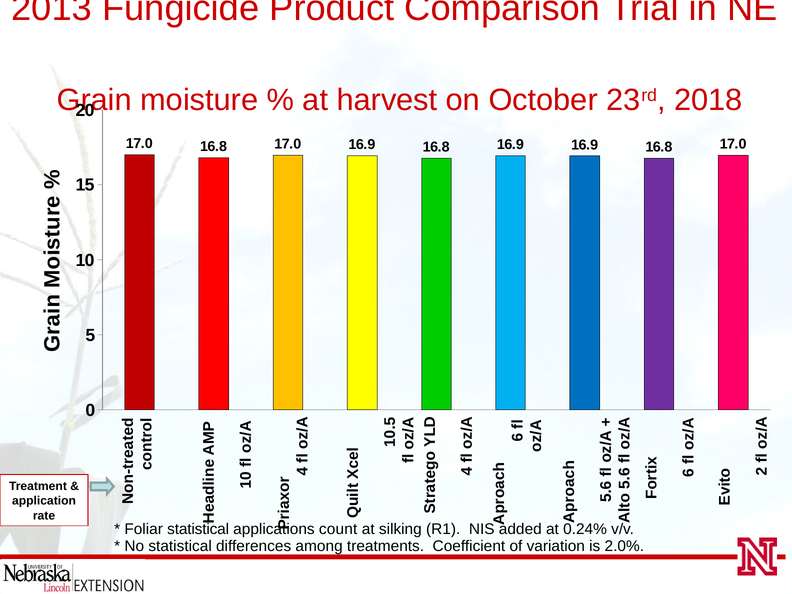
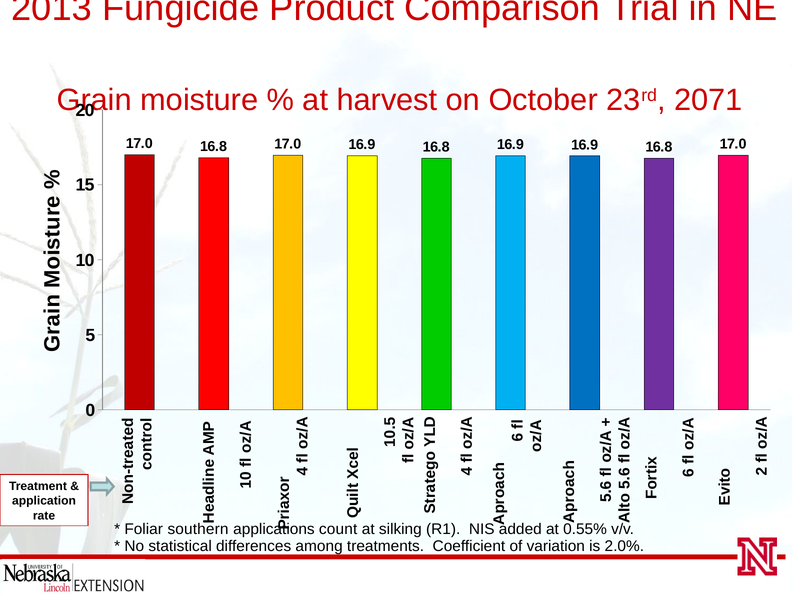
2018: 2018 -> 2071
Foliar statistical: statistical -> southern
0.24%: 0.24% -> 0.55%
